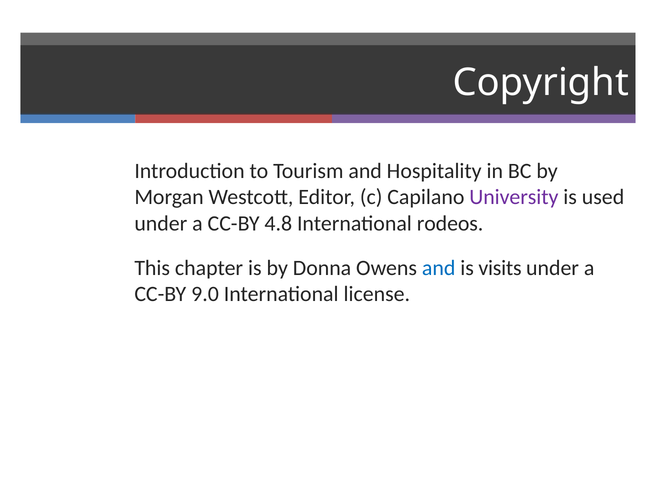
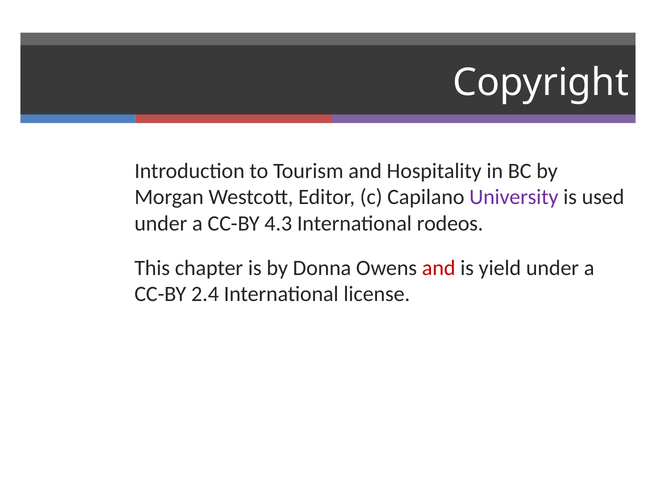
4.8: 4.8 -> 4.3
and at (439, 268) colour: blue -> red
visits: visits -> yield
9.0: 9.0 -> 2.4
